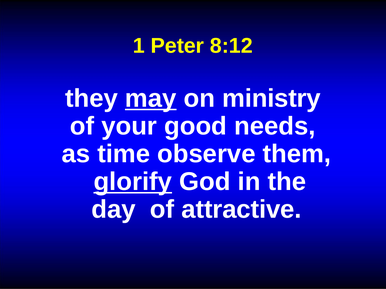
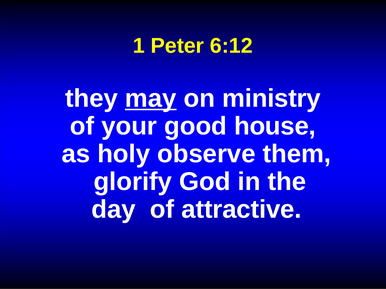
8:12: 8:12 -> 6:12
needs: needs -> house
time: time -> holy
glorify underline: present -> none
